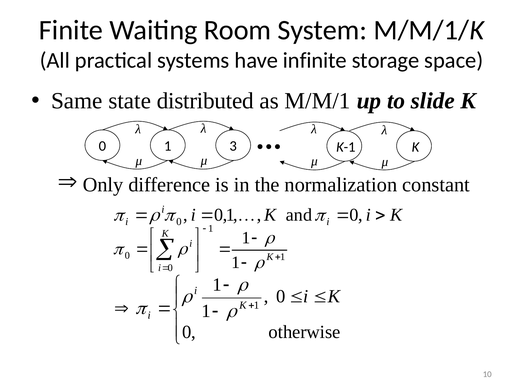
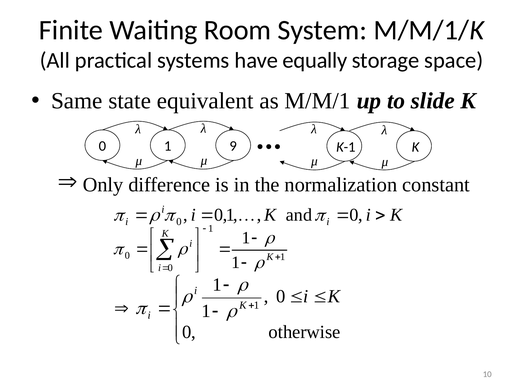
infinite: infinite -> equally
distributed: distributed -> equivalent
3: 3 -> 9
